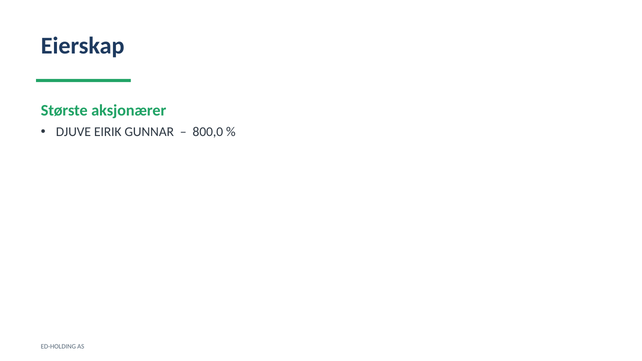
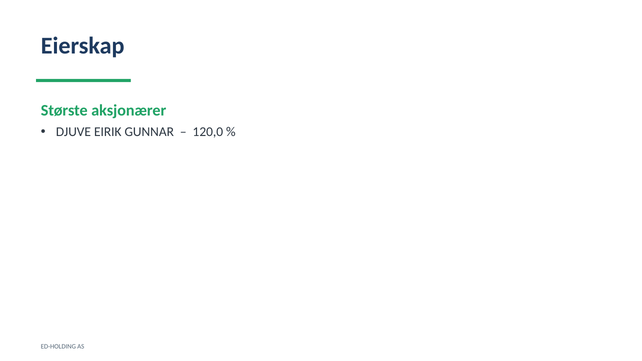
800,0: 800,0 -> 120,0
